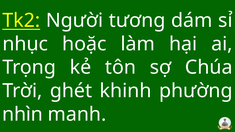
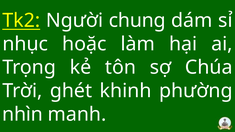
tương: tương -> chung
